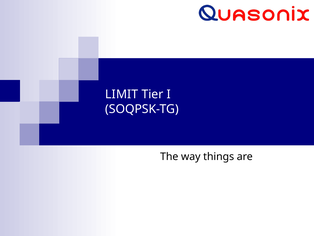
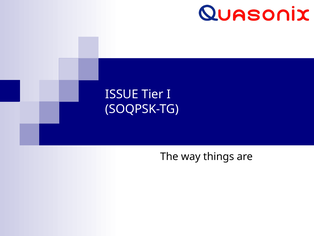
LIMIT: LIMIT -> ISSUE
